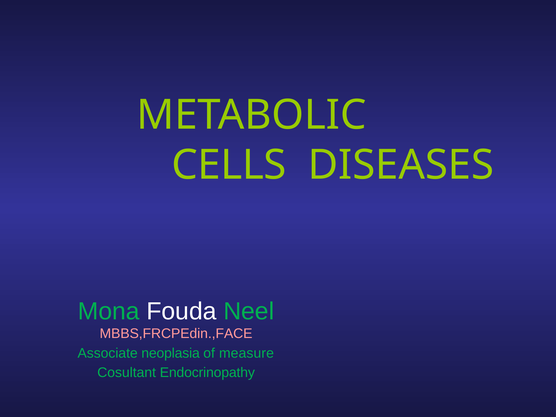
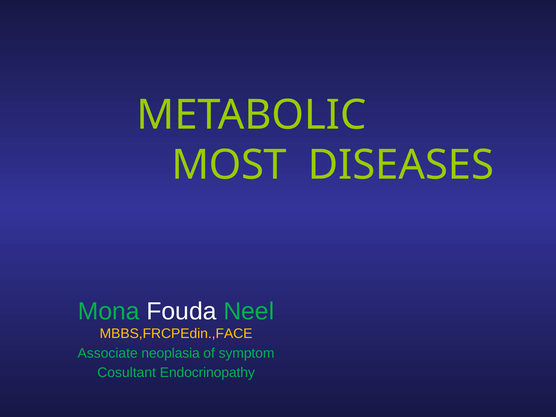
CELLS: CELLS -> MOST
MBBS,FRCPEdin.,FACE colour: pink -> yellow
measure: measure -> symptom
